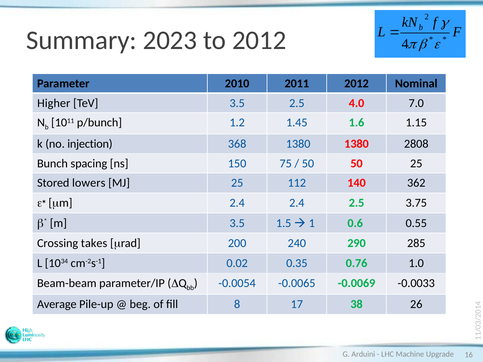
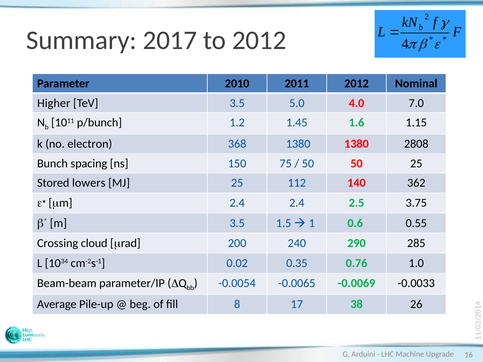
2023: 2023 -> 2017
3.5 2.5: 2.5 -> 5.0
injection: injection -> electron
takes: takes -> cloud
